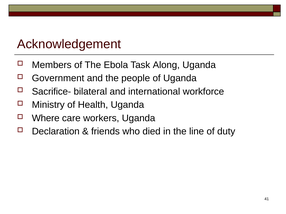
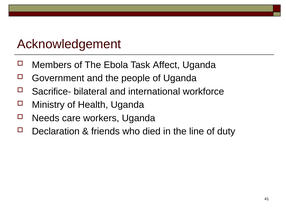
Along: Along -> Affect
Where: Where -> Needs
